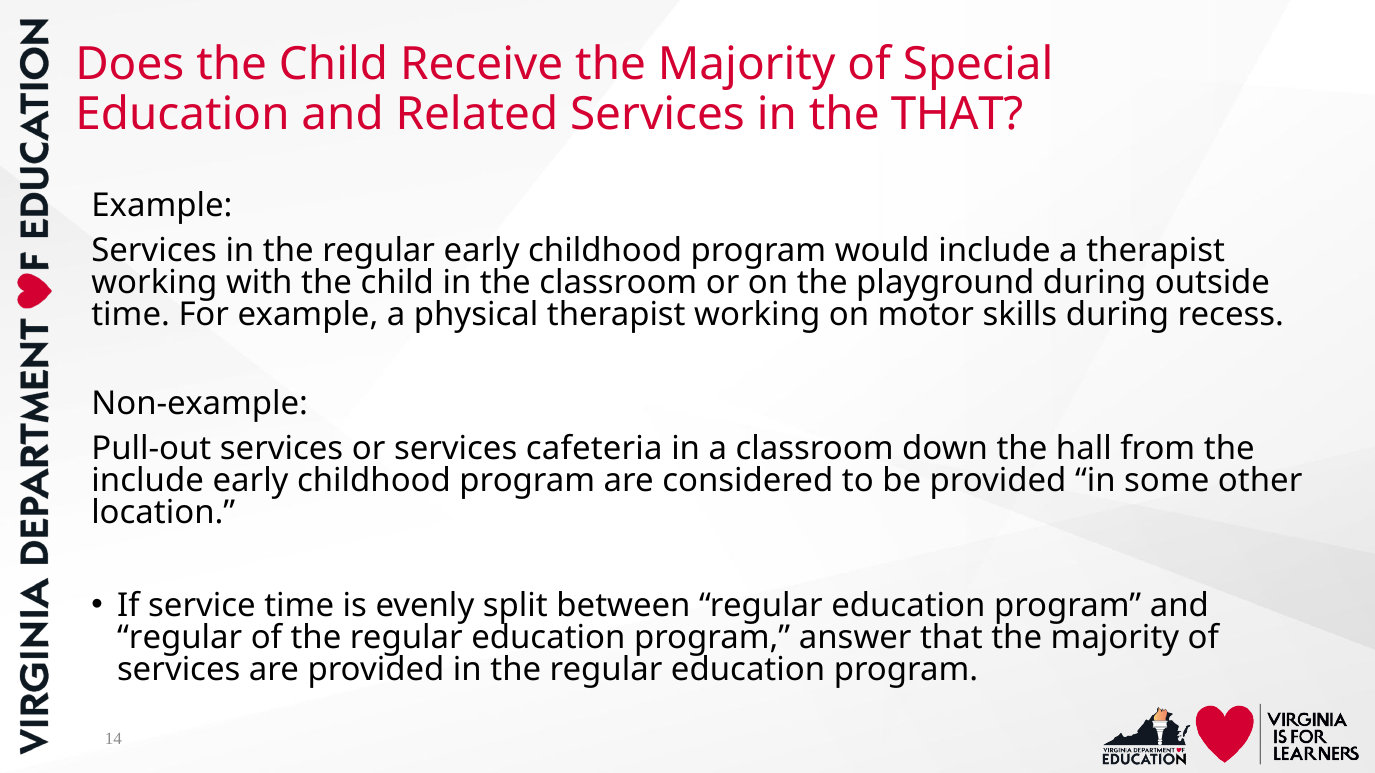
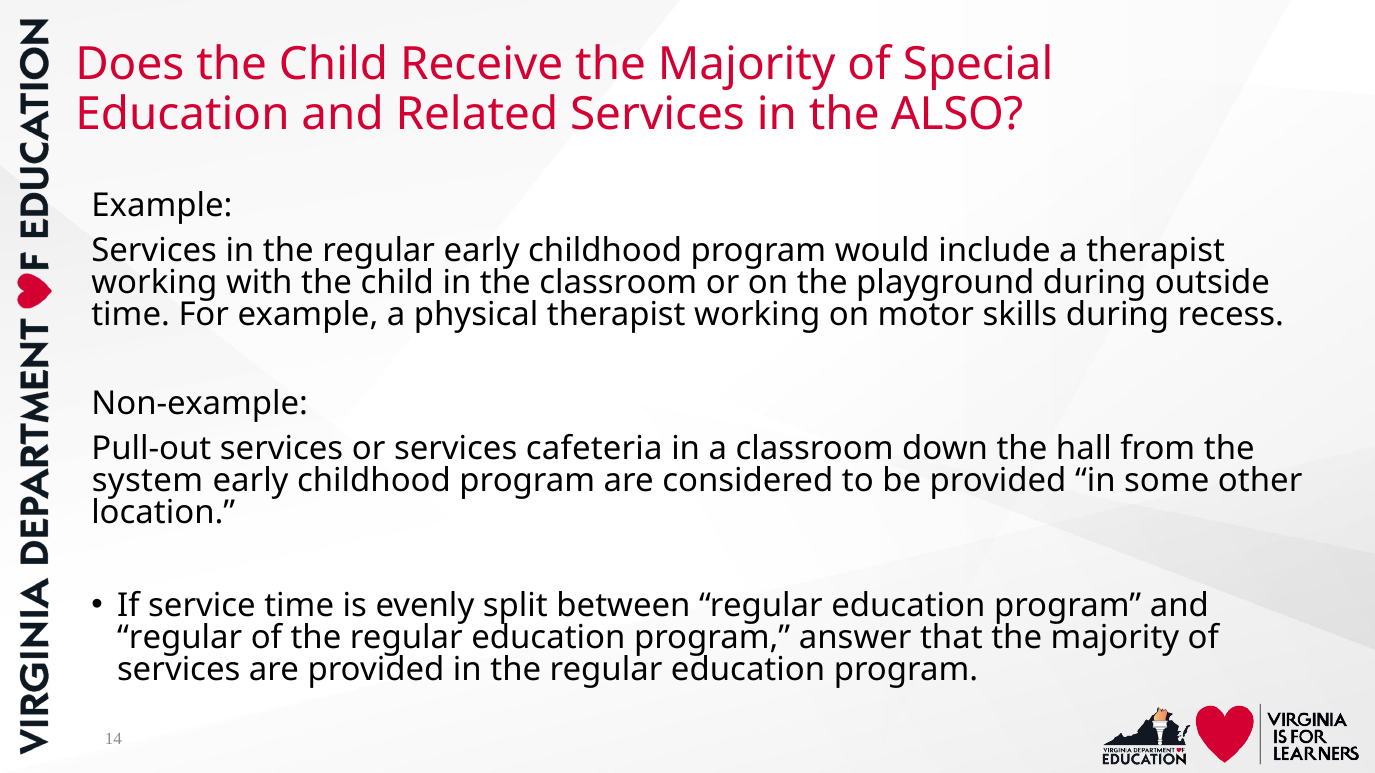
the THAT: THAT -> ALSO
include at (148, 481): include -> system
